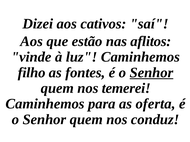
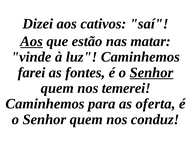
Aos at (32, 41) underline: none -> present
aflitos: aflitos -> matar
filho: filho -> farei
